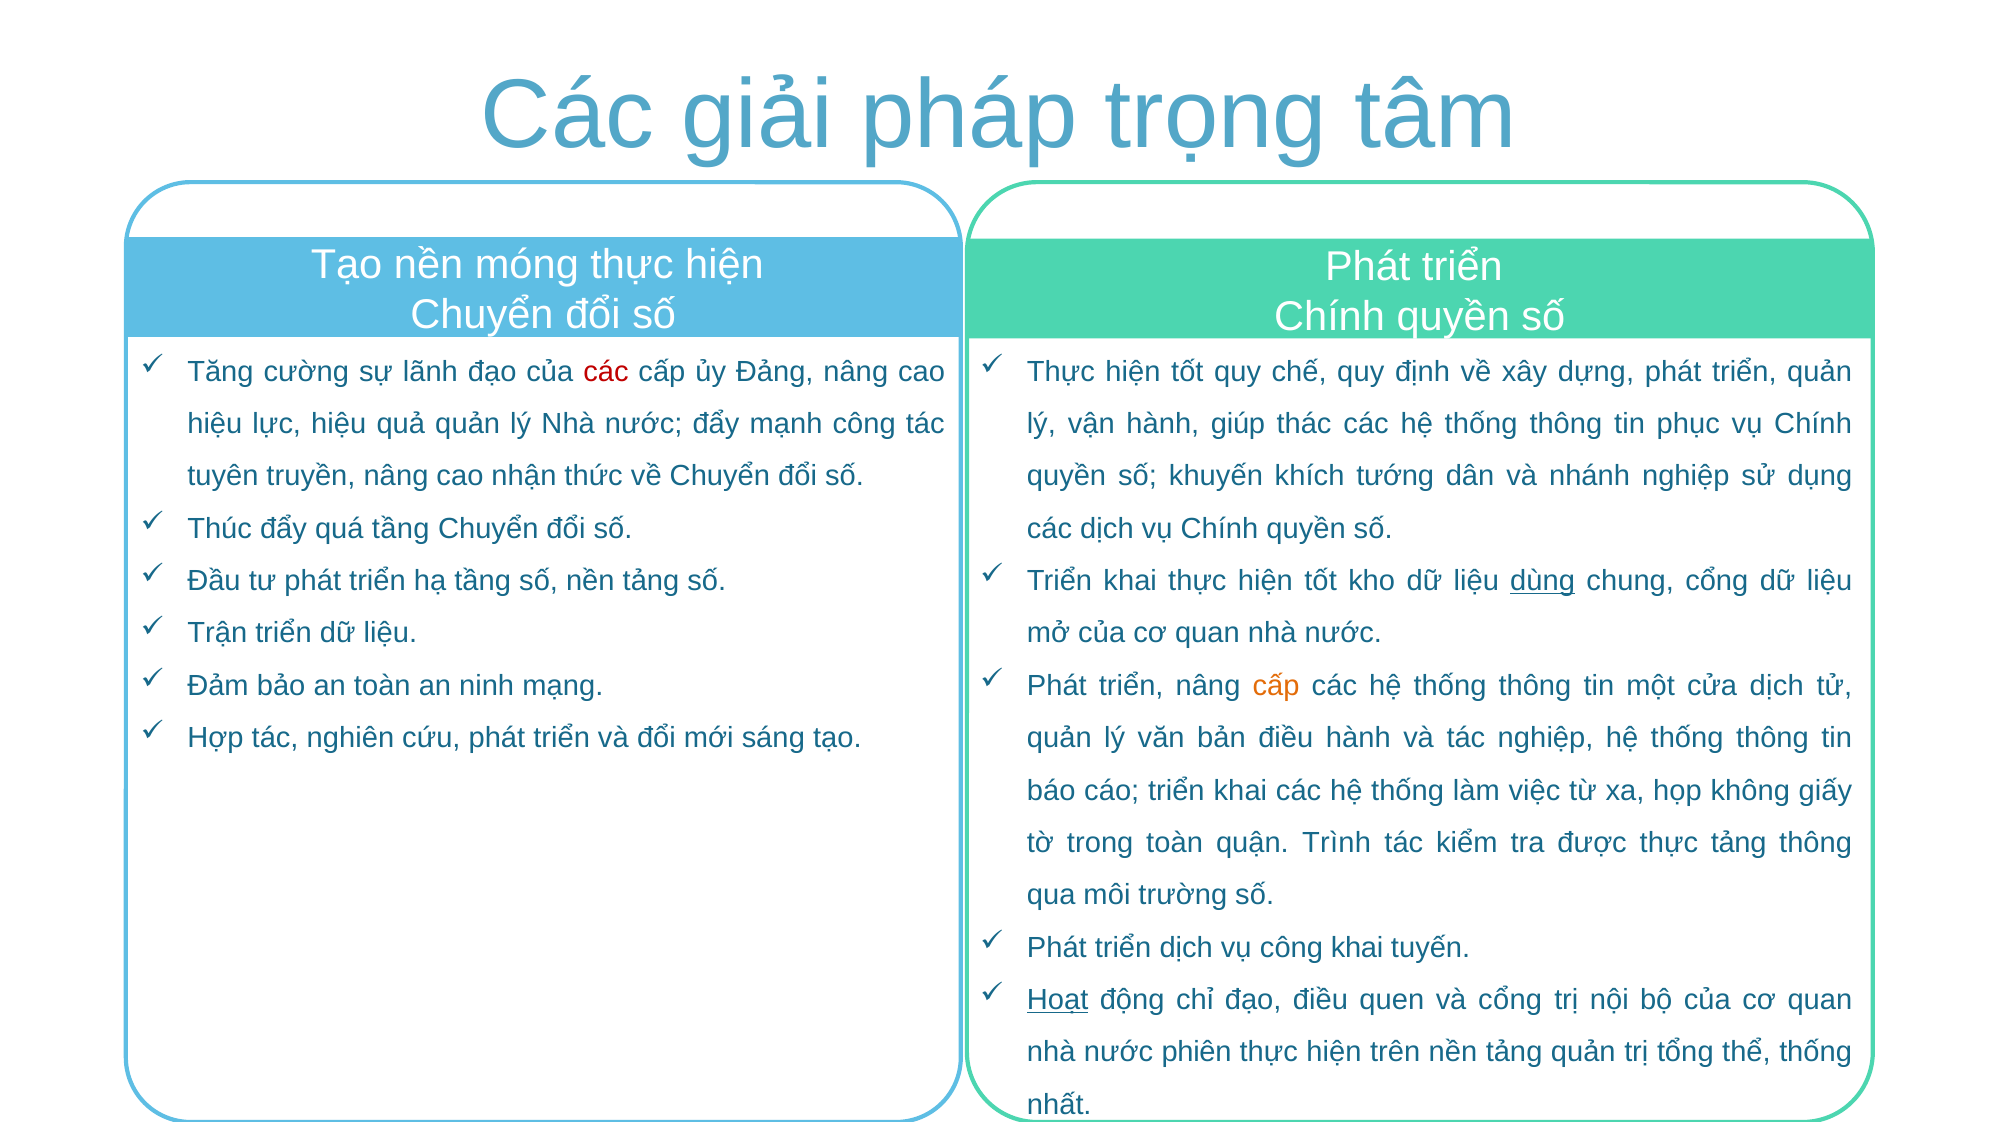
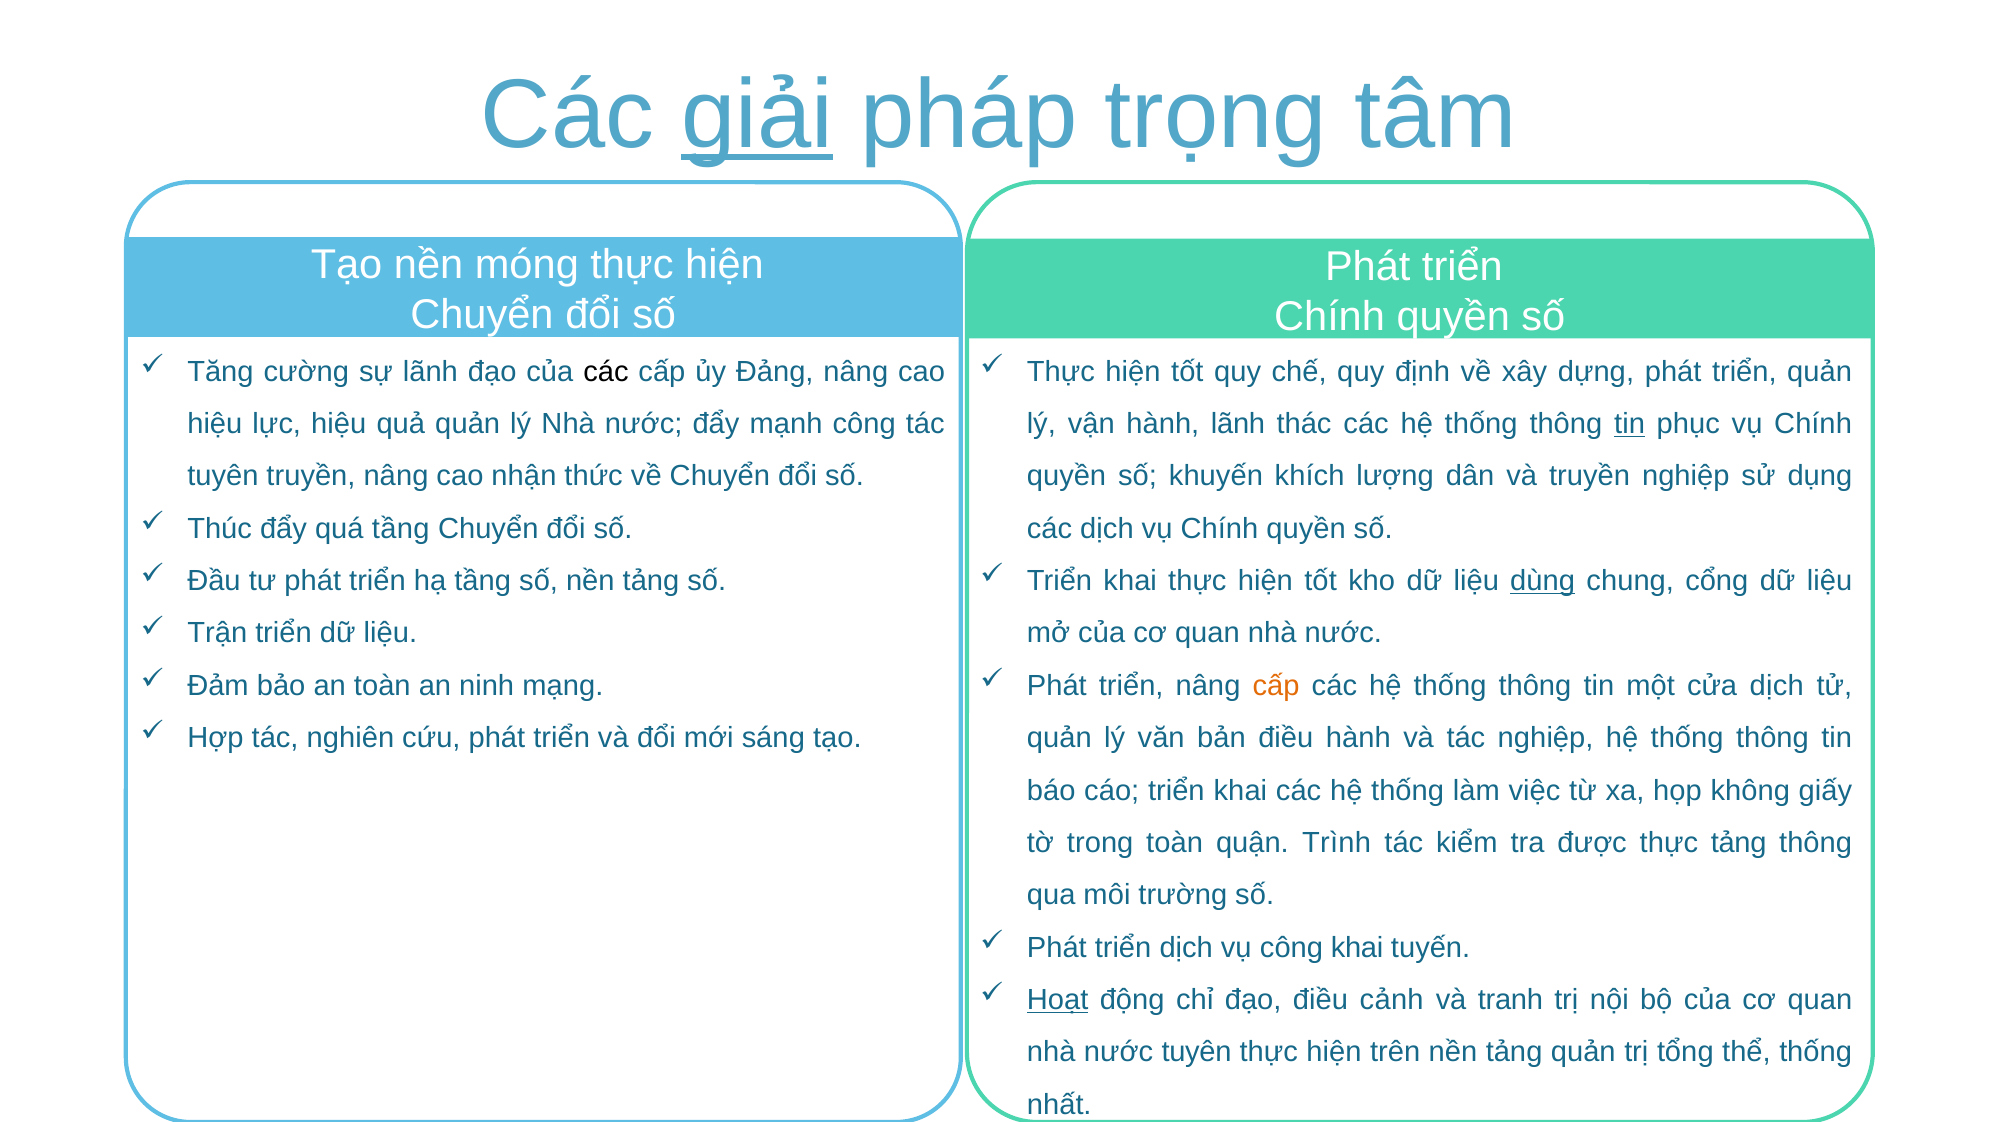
giải underline: none -> present
các at (606, 371) colour: red -> black
hành giúp: giúp -> lãnh
tin at (1630, 424) underline: none -> present
tướng: tướng -> lượng
và nhánh: nhánh -> truyền
quen: quen -> cảnh
và cổng: cổng -> tranh
nước phiên: phiên -> tuyên
